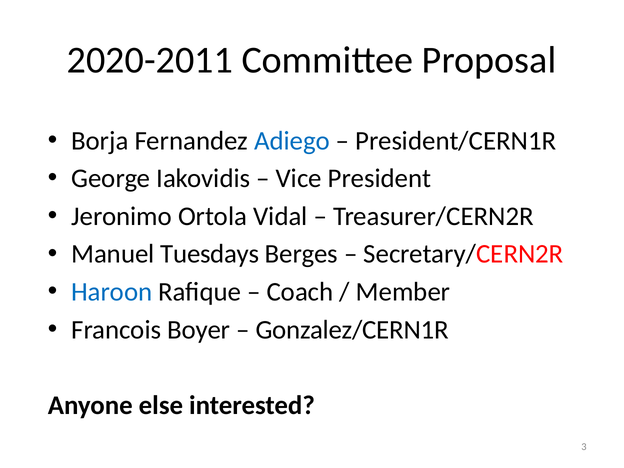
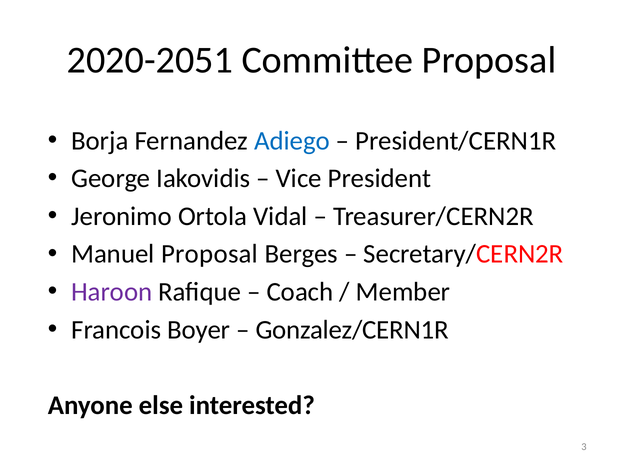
2020-2011: 2020-2011 -> 2020-2051
Manuel Tuesdays: Tuesdays -> Proposal
Haroon colour: blue -> purple
